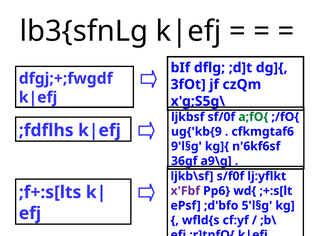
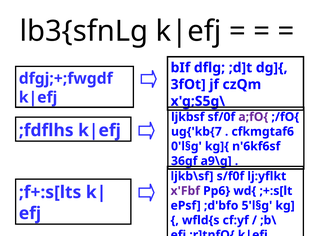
a;fO{ colour: green -> purple
ug{'kb{9: ug{'kb{9 -> ug{'kb{7
9'l§g: 9'l§g -> 0'l§g
